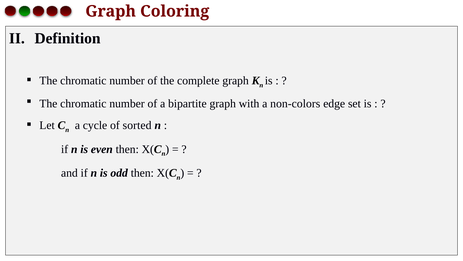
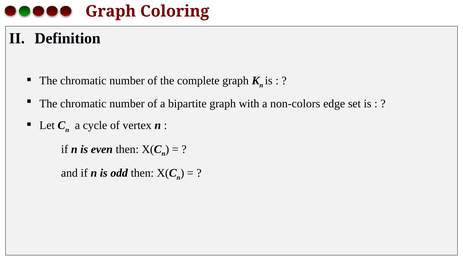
sorted: sorted -> vertex
